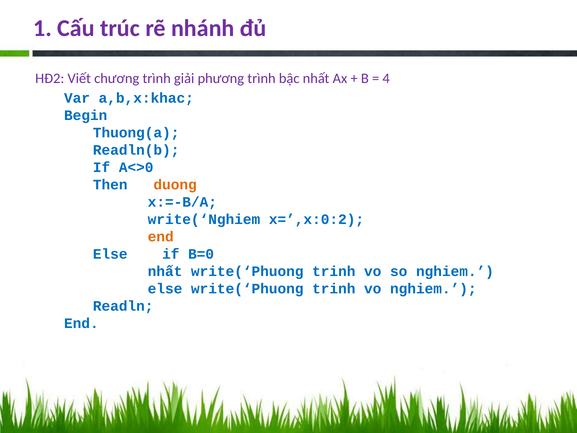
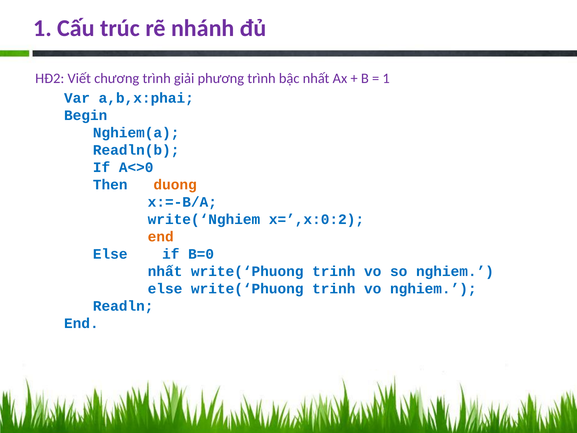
4 at (386, 78): 4 -> 1
a,b,x:khac: a,b,x:khac -> a,b,x:phai
Thuong(a: Thuong(a -> Nghiem(a
